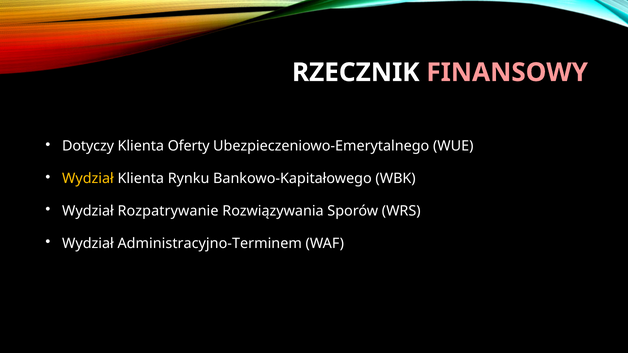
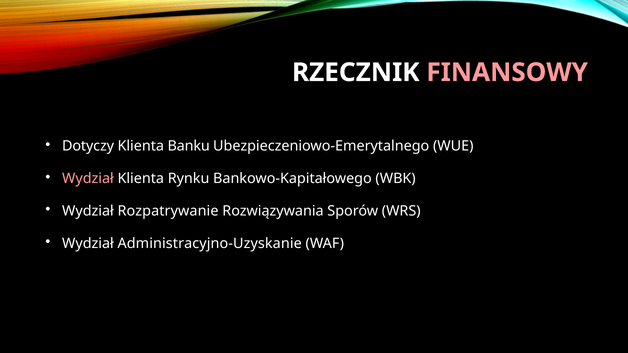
Oferty: Oferty -> Banku
Wydział at (88, 179) colour: yellow -> pink
Administracyjno-Terminem: Administracyjno-Terminem -> Administracyjno-Uzyskanie
